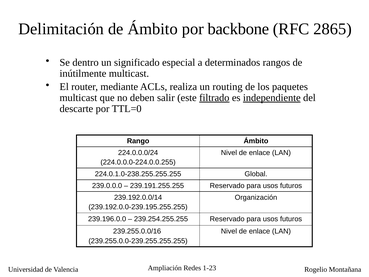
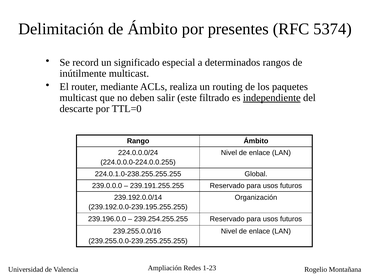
backbone: backbone -> presentes
2865: 2865 -> 5374
dentro: dentro -> record
filtrado underline: present -> none
